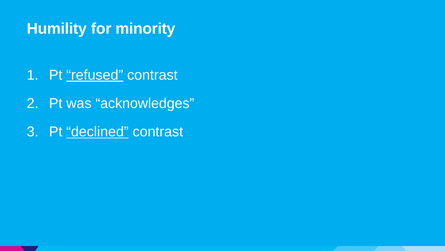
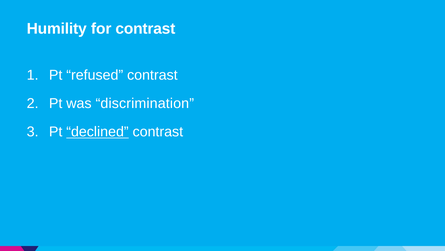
for minority: minority -> contrast
refused underline: present -> none
acknowledges: acknowledges -> discrimination
